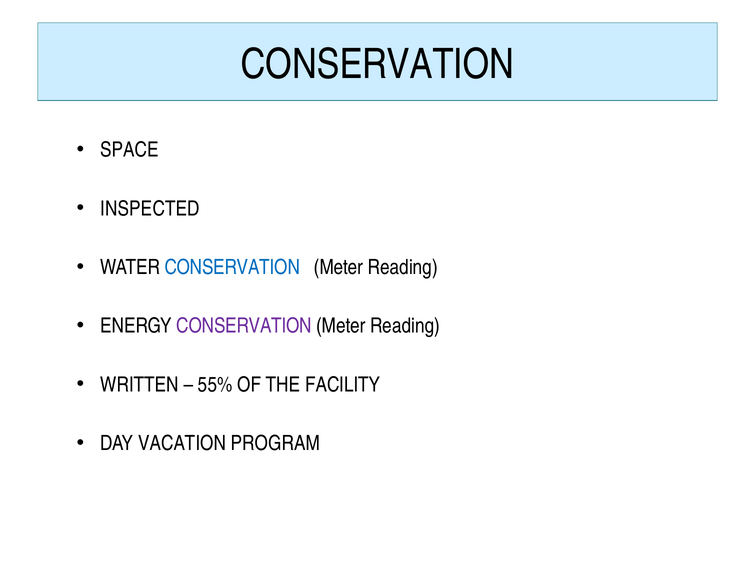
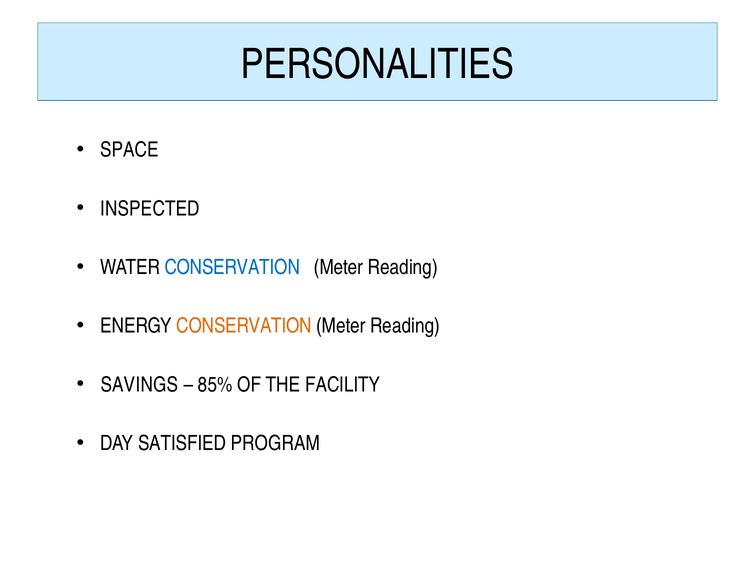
CONSERVATION at (378, 65): CONSERVATION -> PERSONALITIES
CONSERVATION at (244, 326) colour: purple -> orange
WRITTEN: WRITTEN -> SAVINGS
55%: 55% -> 85%
VACATION: VACATION -> SATISFIED
